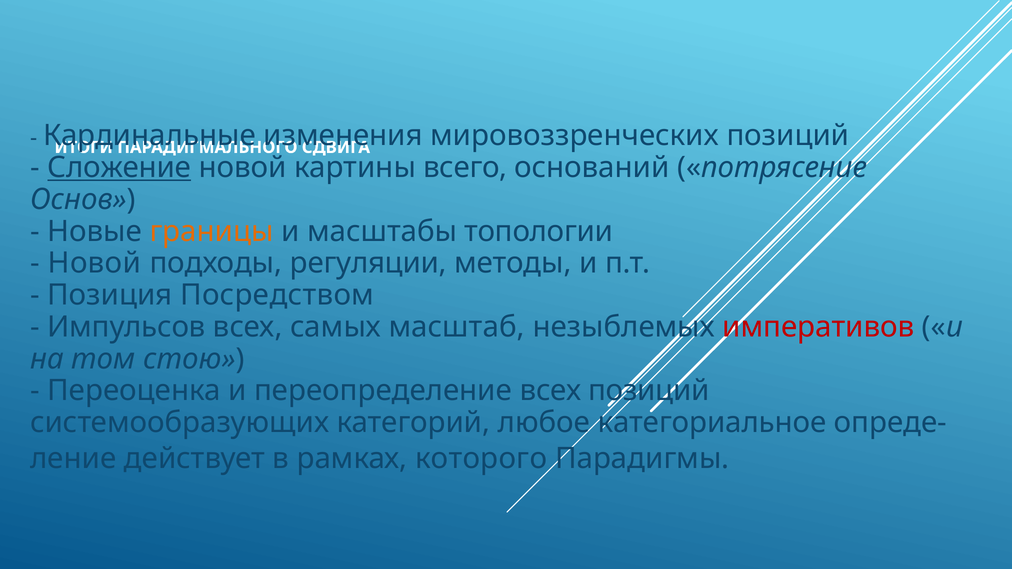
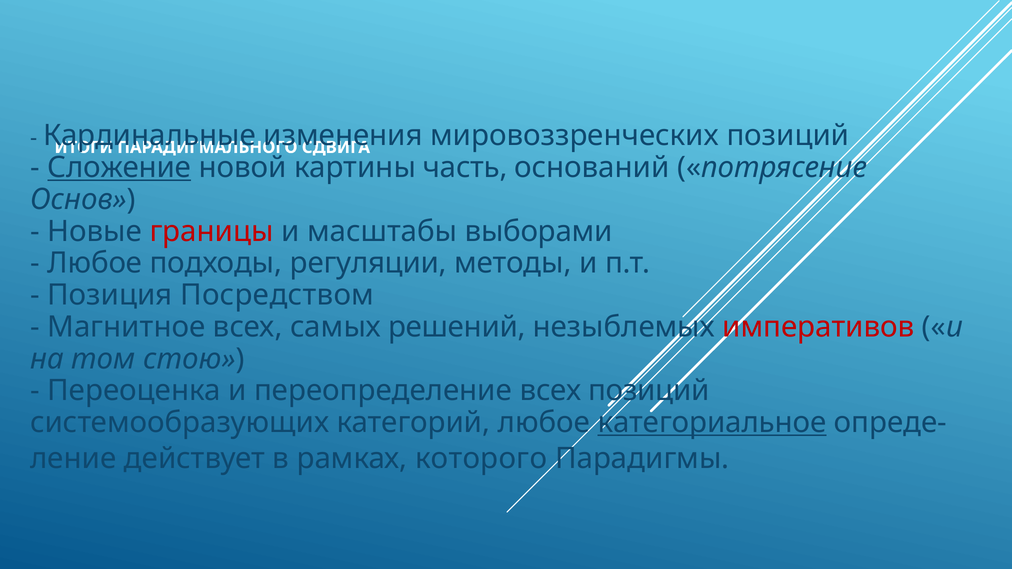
всего: всего -> часть
границы colour: orange -> red
топологии: топологии -> выборами
Новой at (94, 263): Новой -> Любое
Импульсов: Импульсов -> Магнитное
масштаб: масштаб -> решений
категориальное underline: none -> present
